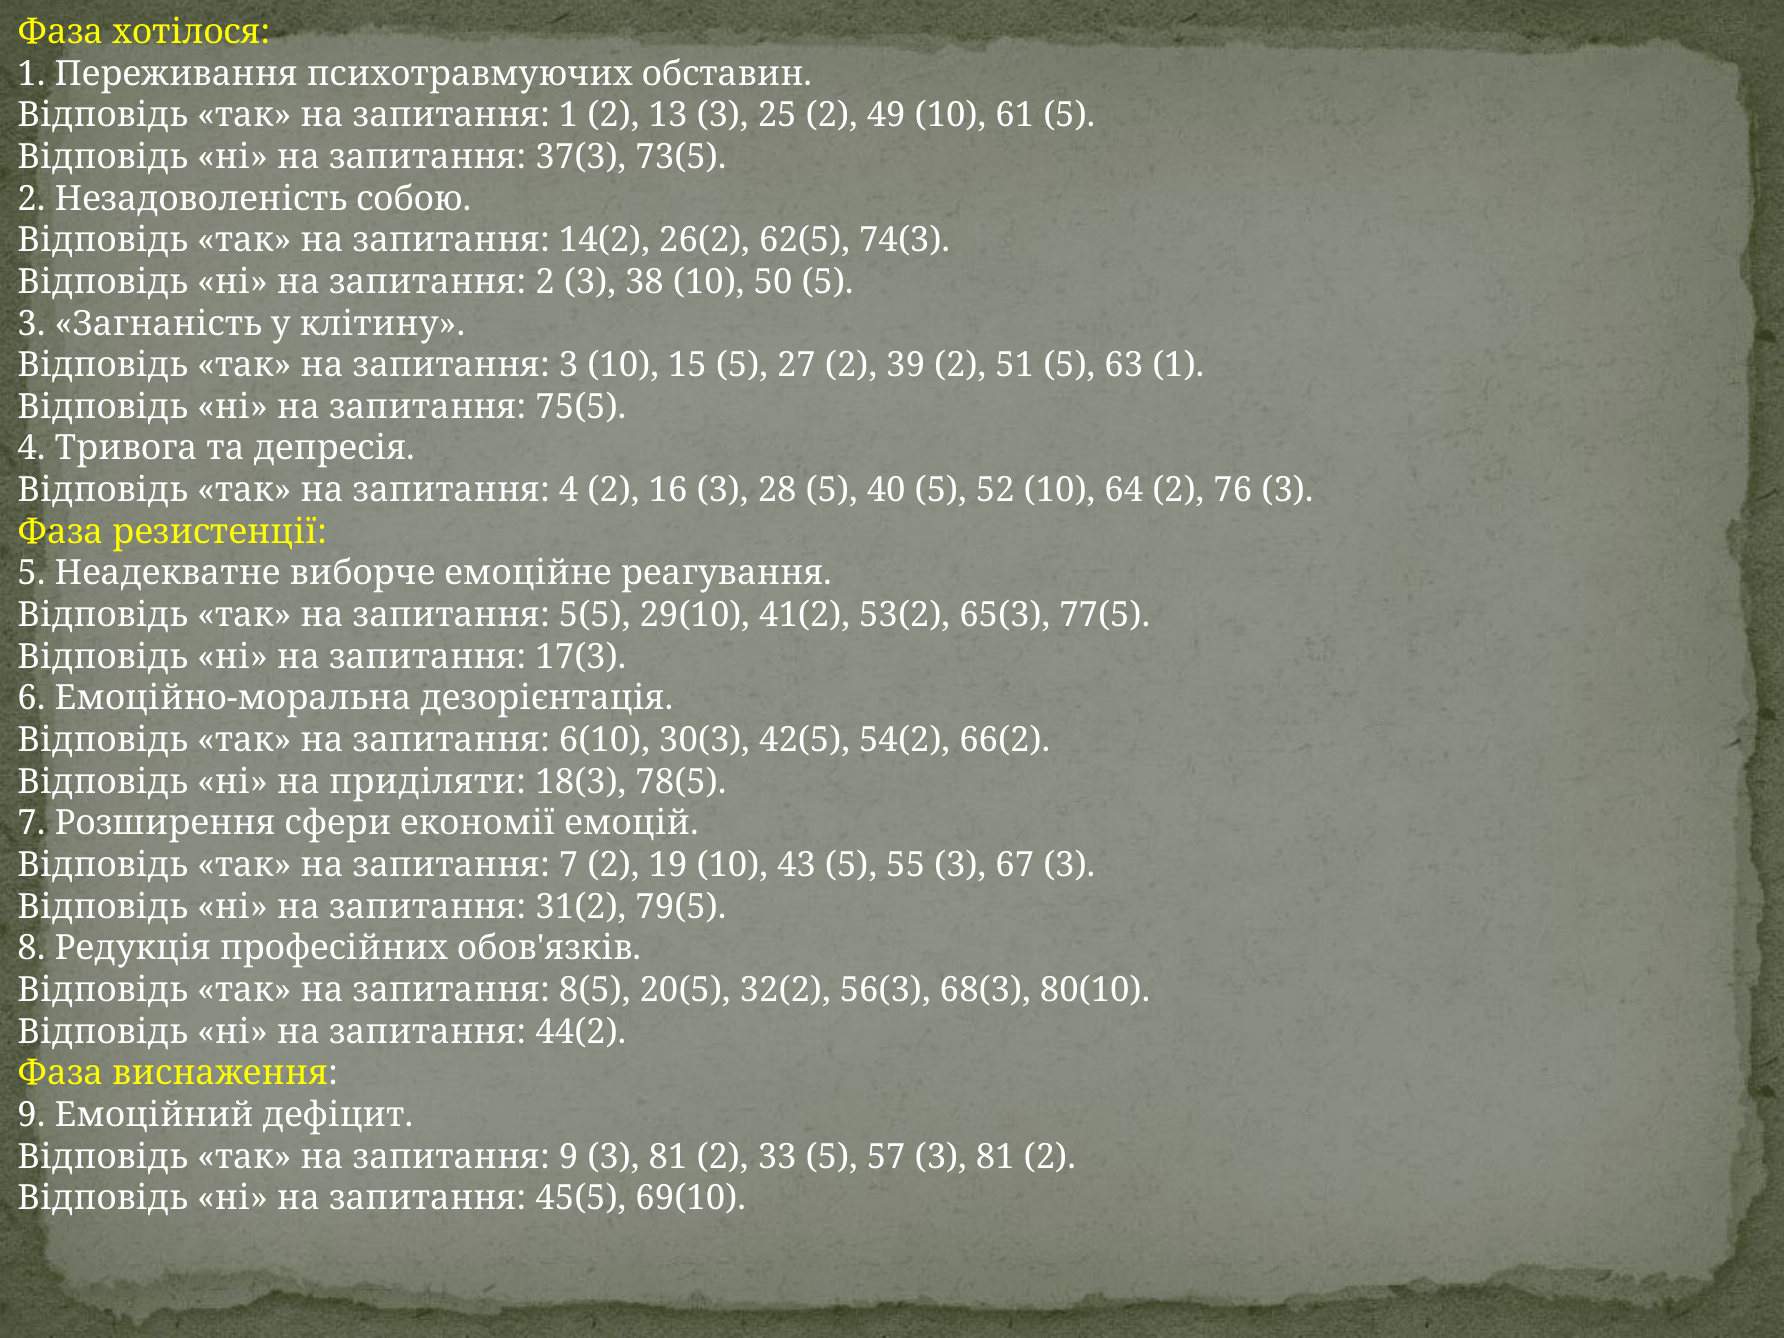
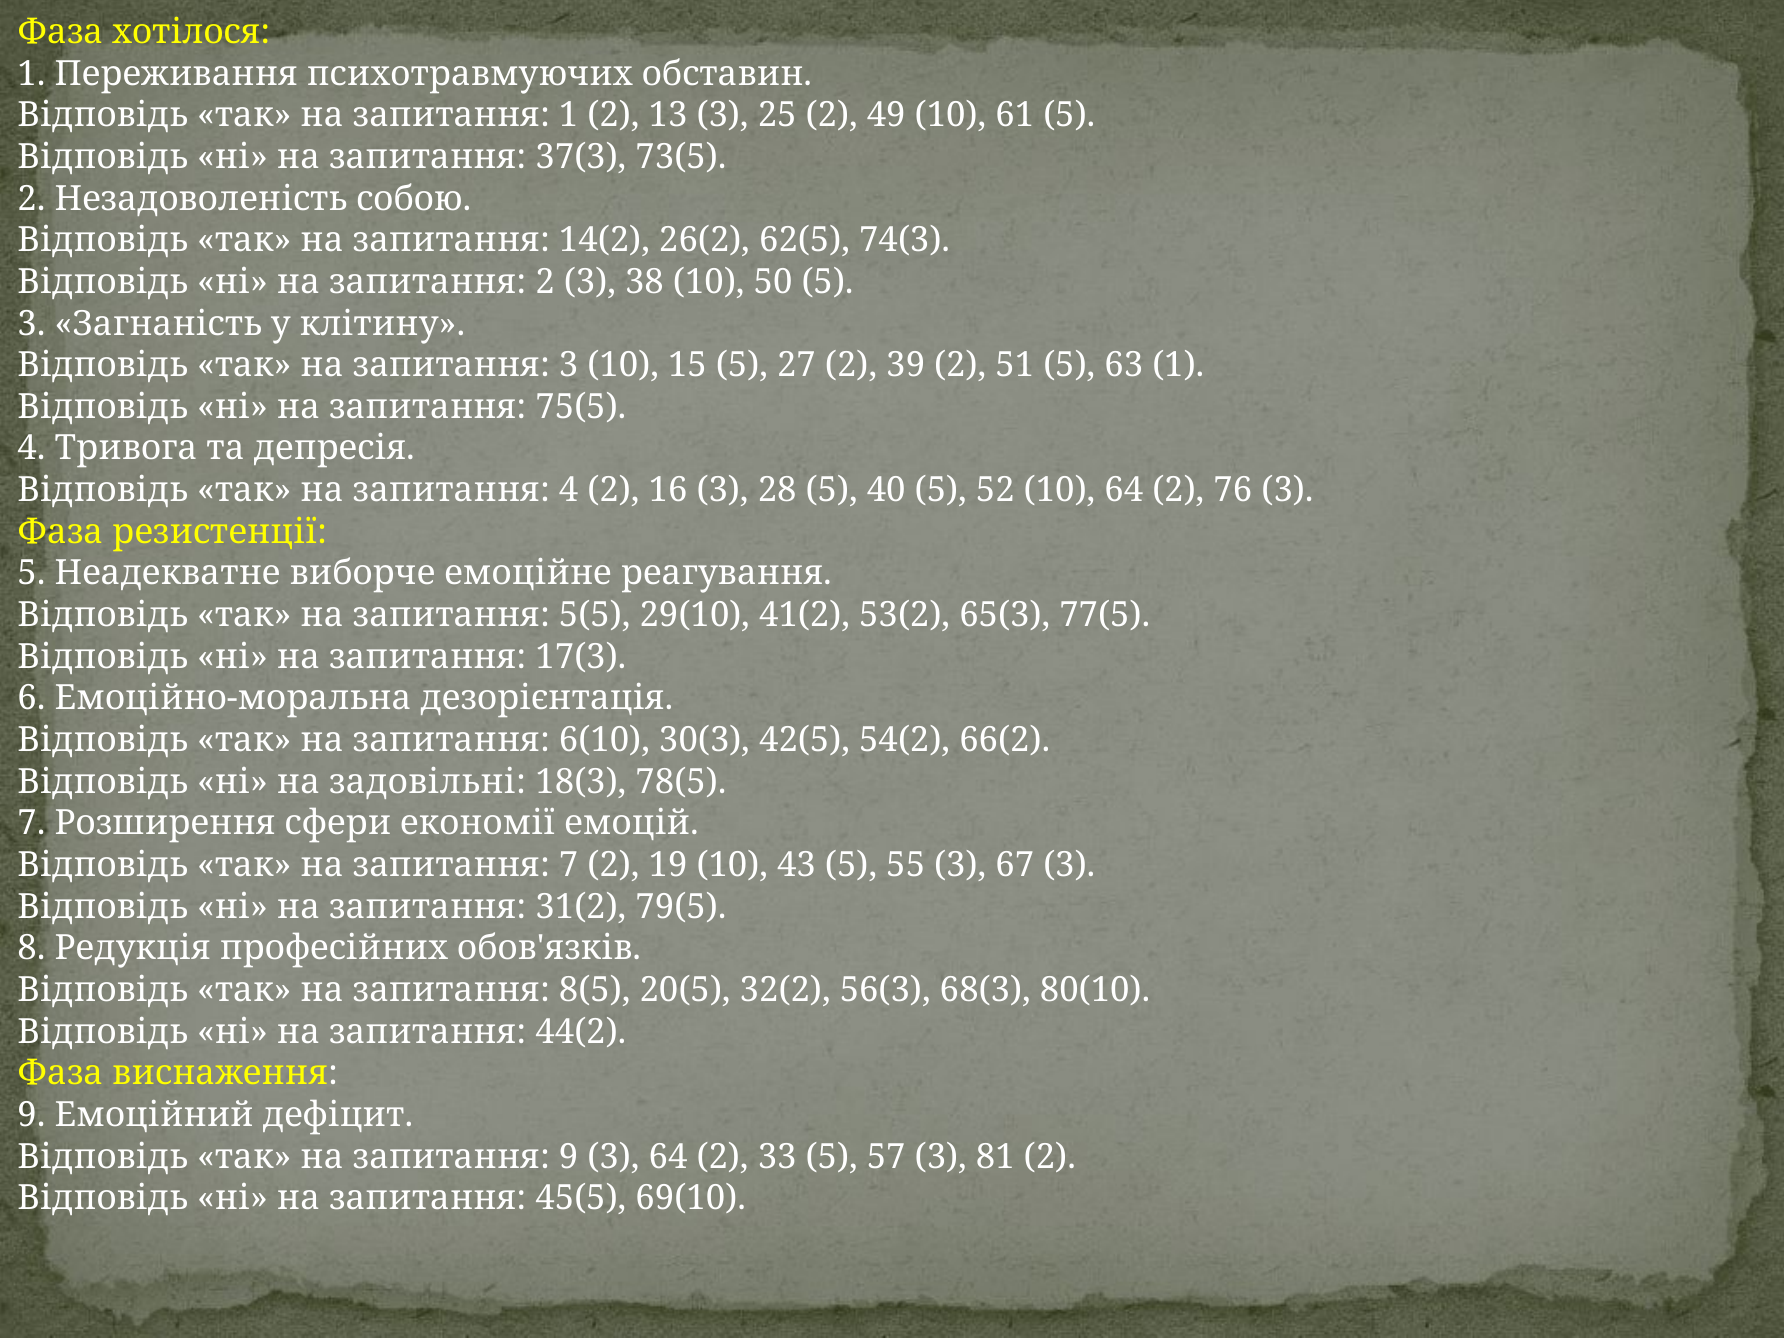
приділяти: приділяти -> задовільні
9 3 81: 81 -> 64
